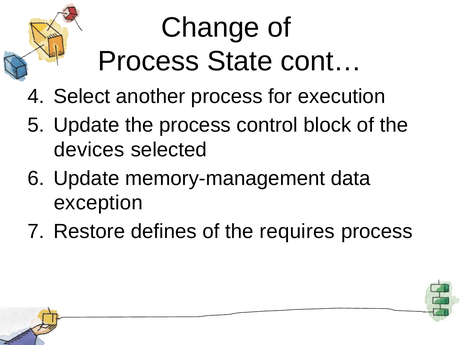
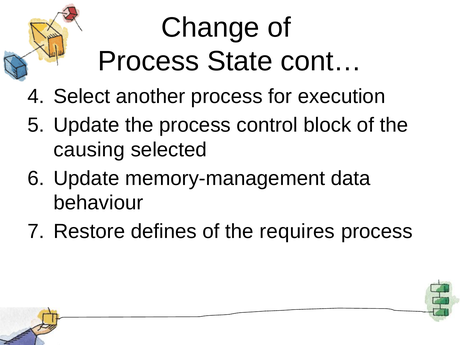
devices: devices -> causing
exception: exception -> behaviour
